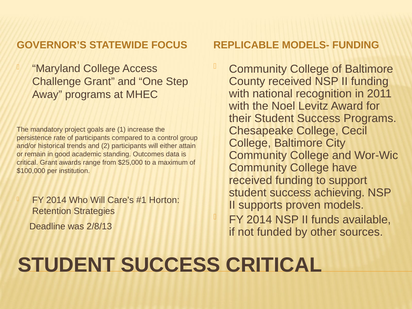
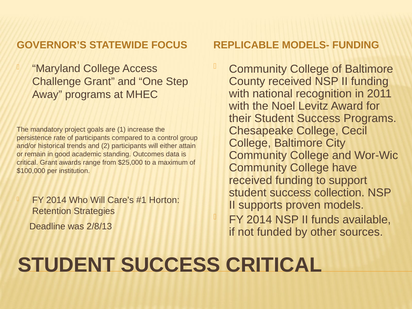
achieving: achieving -> collection
